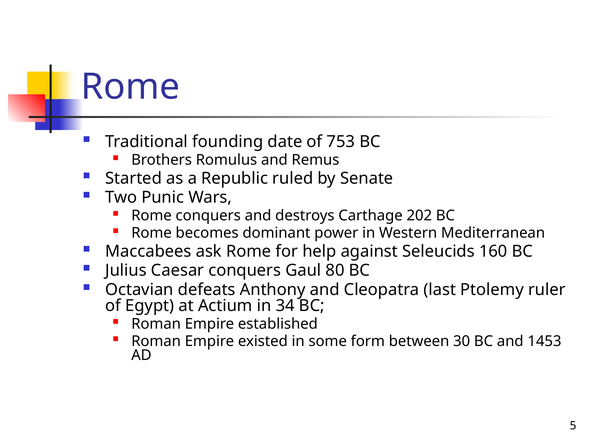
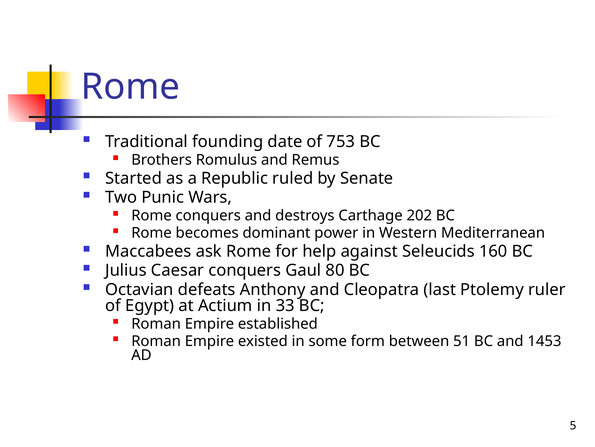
34: 34 -> 33
30: 30 -> 51
